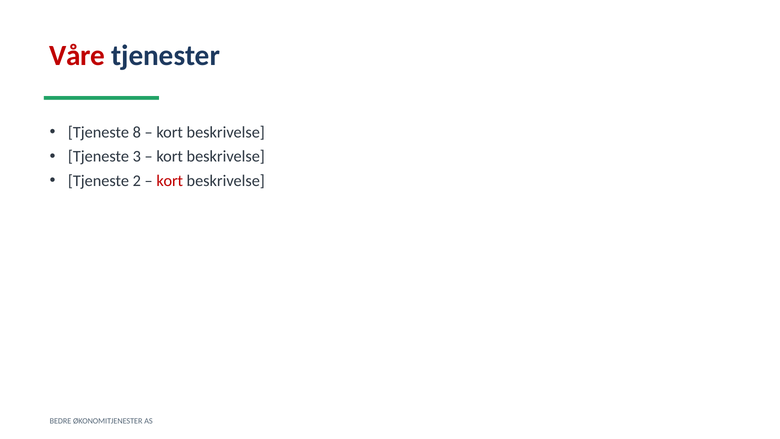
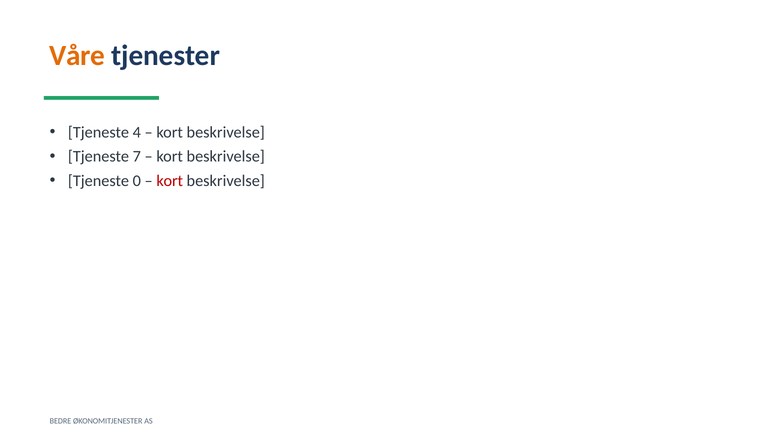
Våre colour: red -> orange
8: 8 -> 4
3: 3 -> 7
2: 2 -> 0
